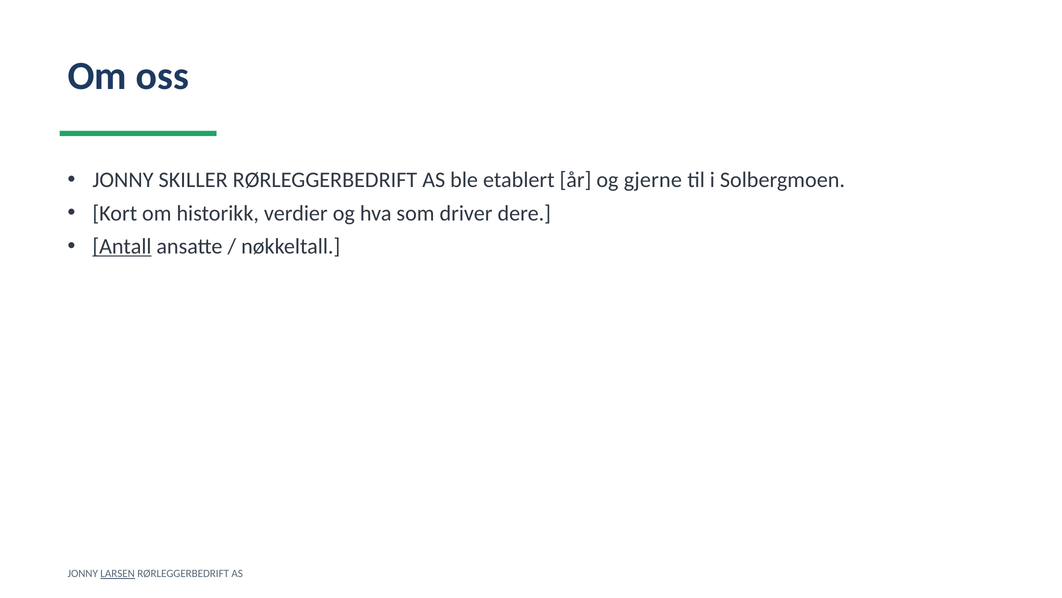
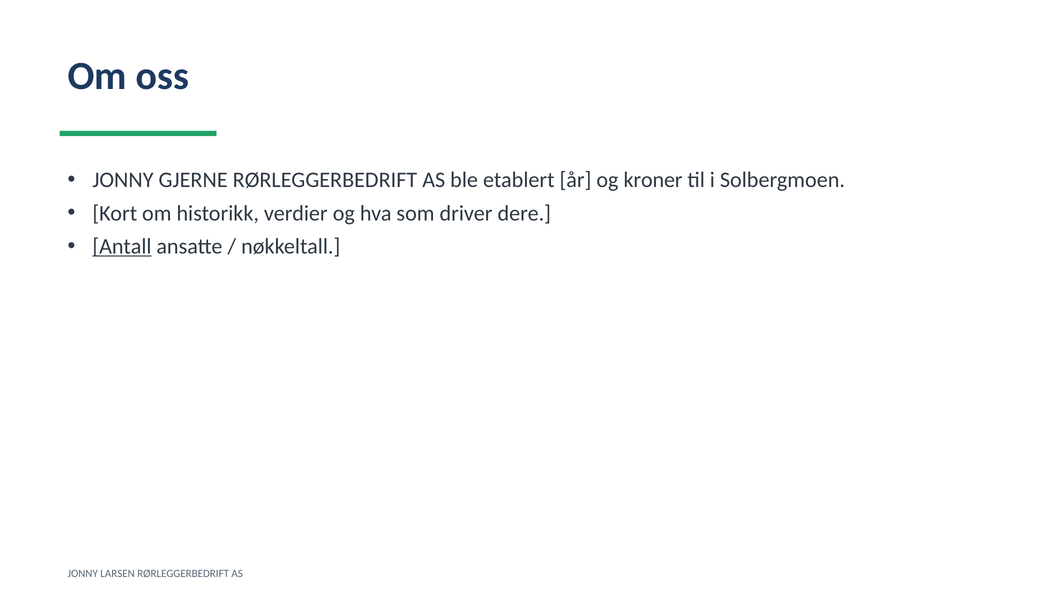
SKILLER: SKILLER -> GJERNE
gjerne: gjerne -> kroner
LARSEN underline: present -> none
